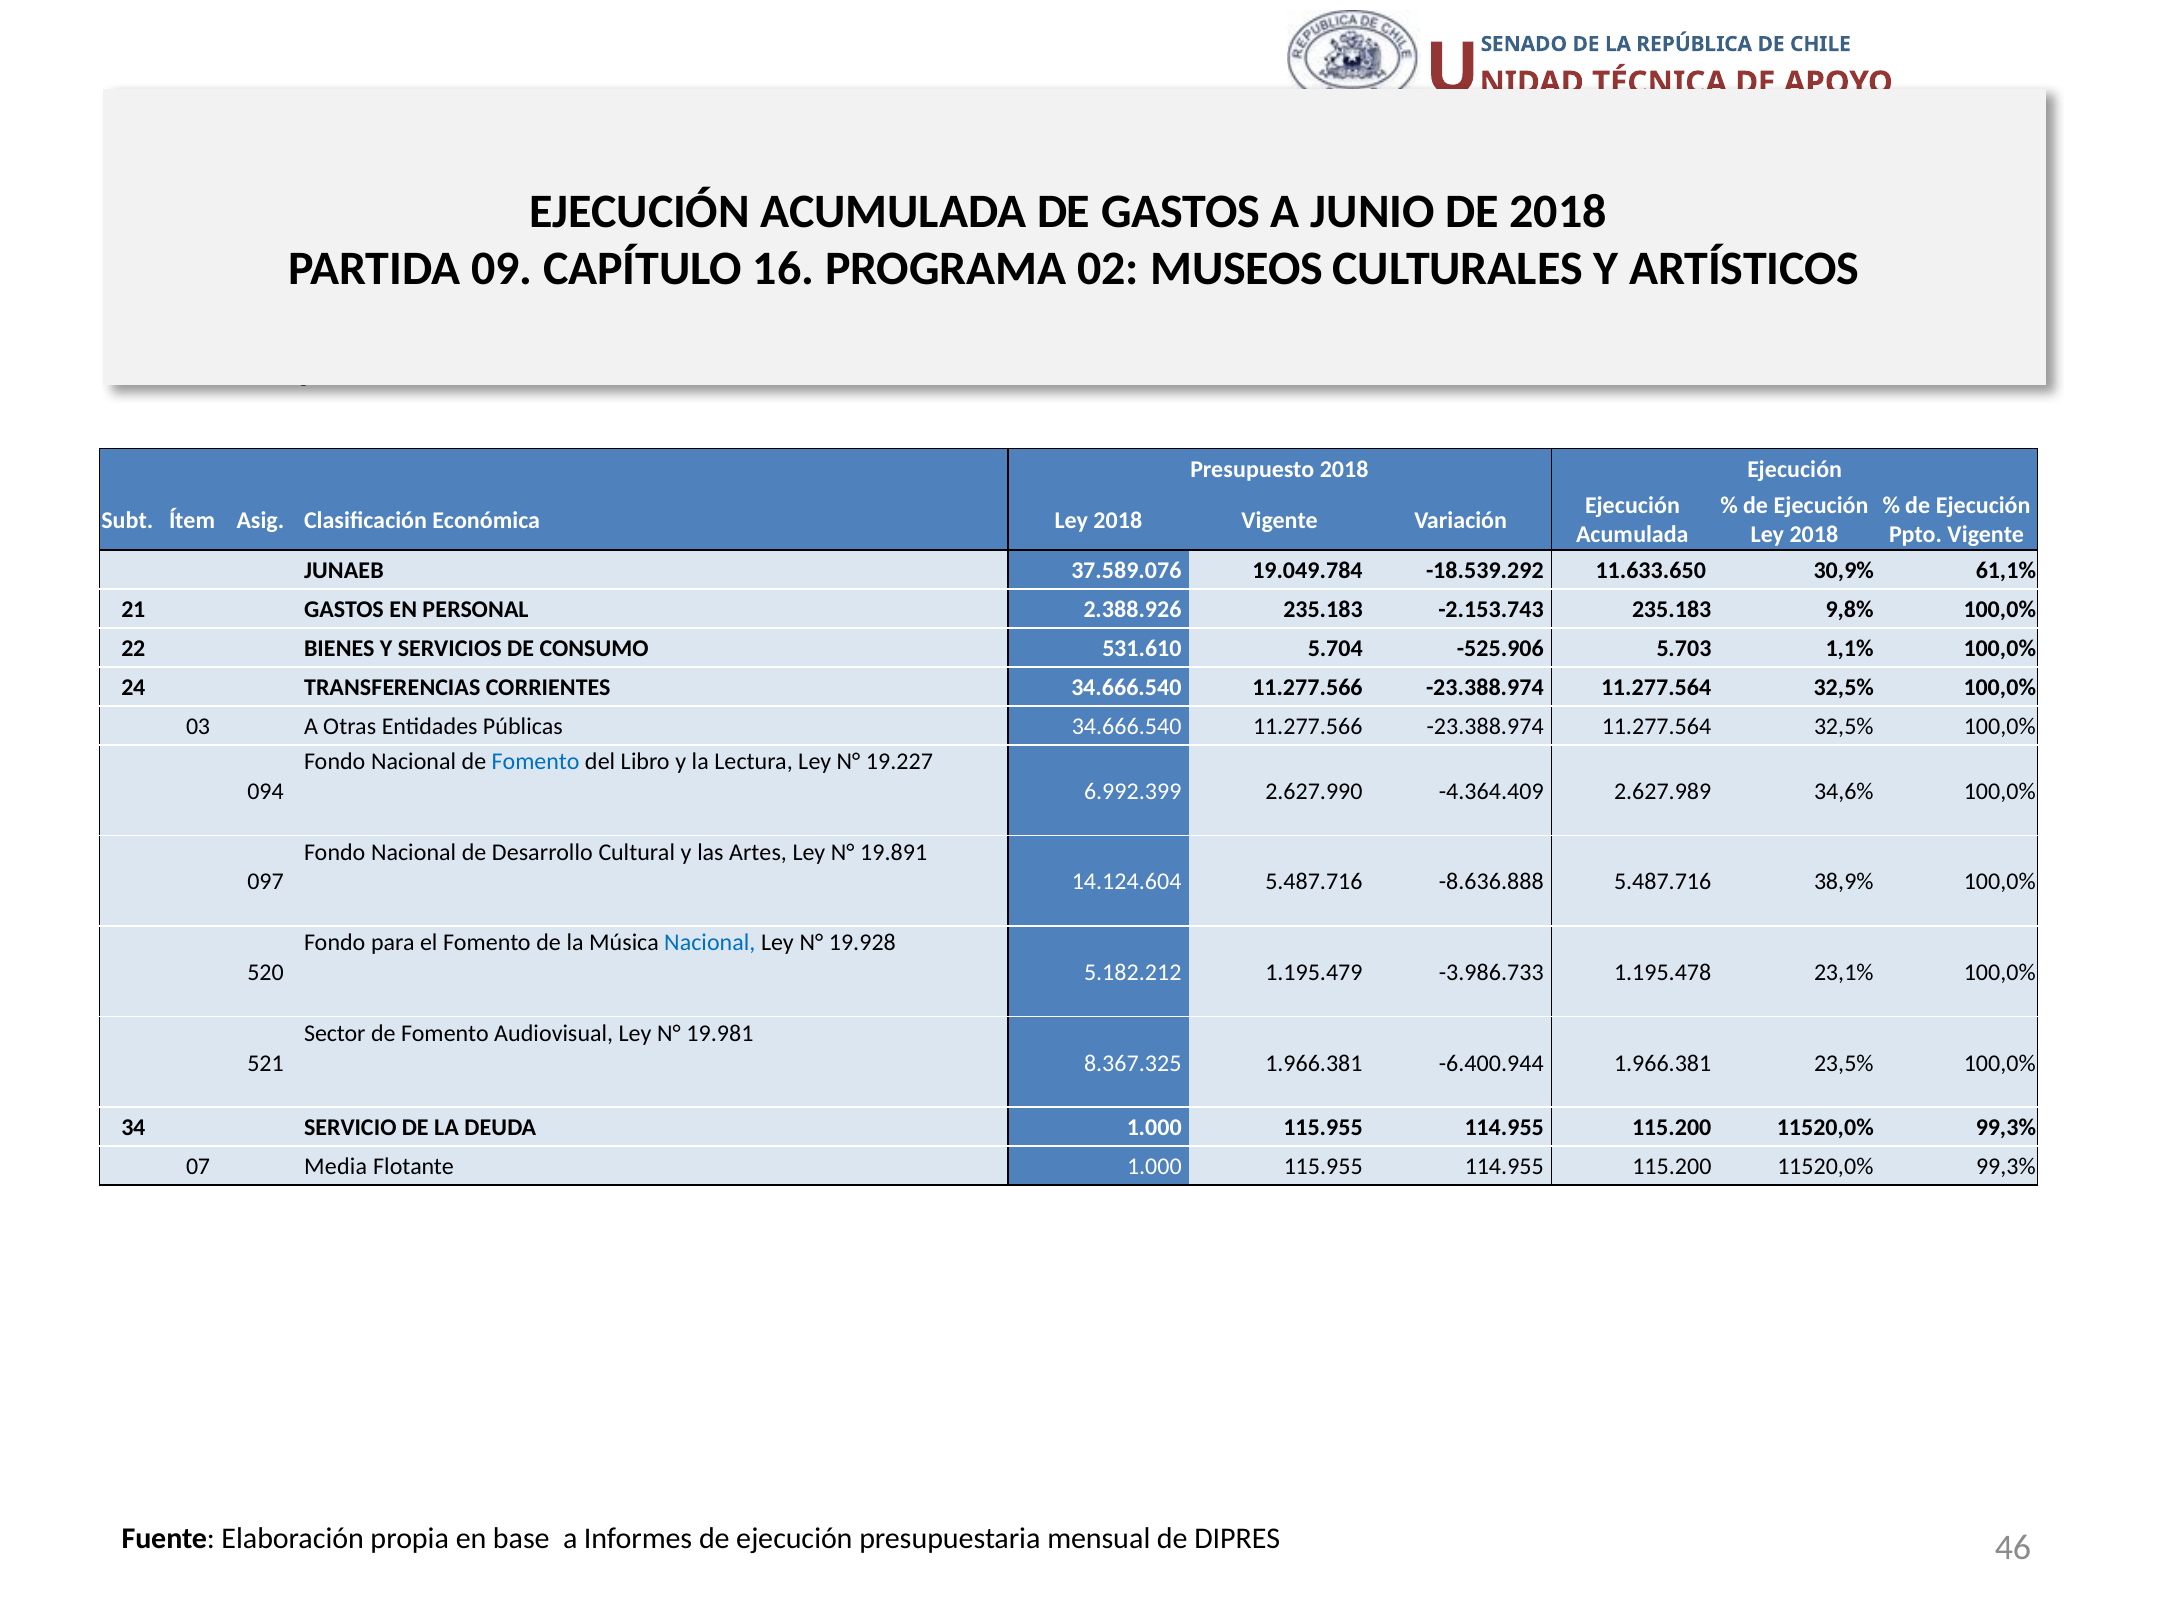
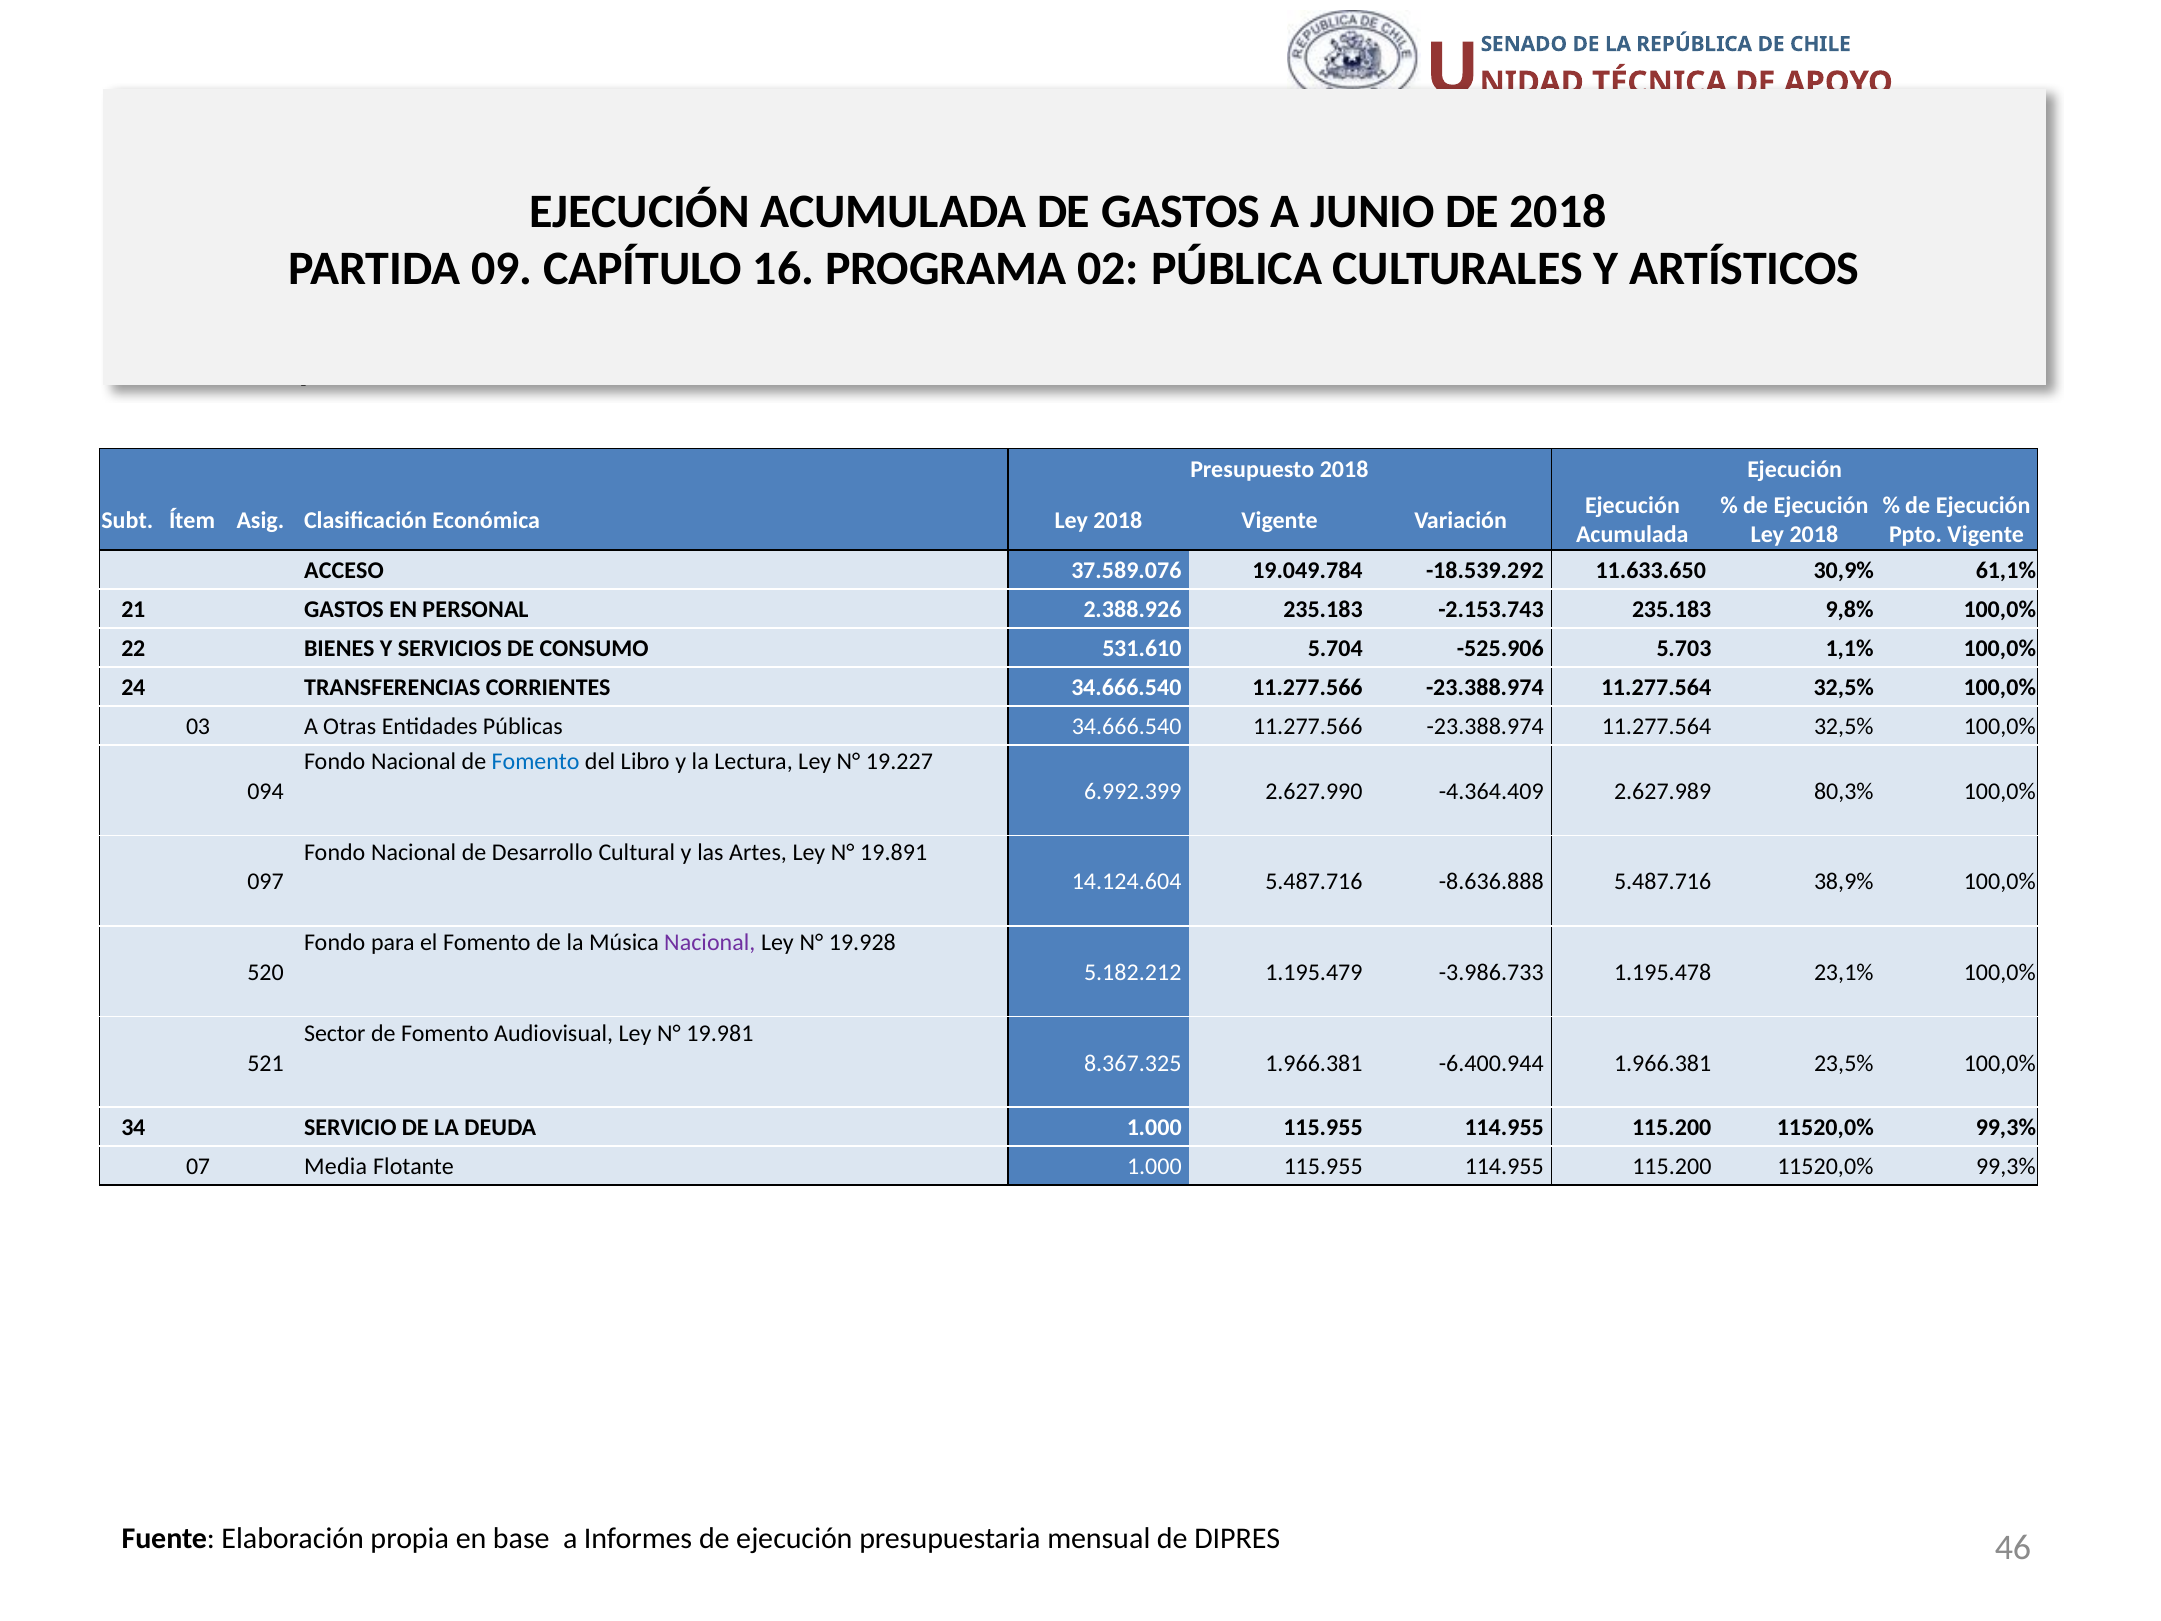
MUSEOS: MUSEOS -> PÚBLICA
JUNAEB: JUNAEB -> ACCESO
34,6%: 34,6% -> 80,3%
Nacional at (710, 943) colour: blue -> purple
